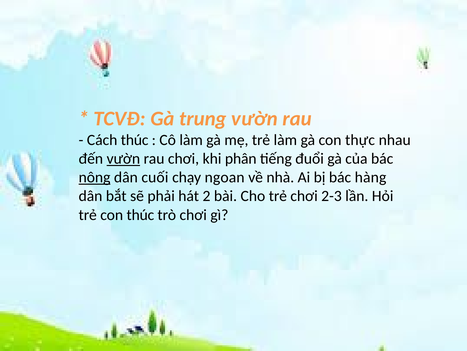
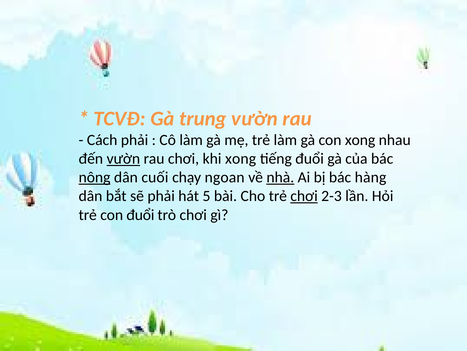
Cách thúc: thúc -> phải
con thực: thực -> xong
khi phân: phân -> xong
nhà underline: none -> present
2: 2 -> 5
chơi at (304, 196) underline: none -> present
con thúc: thúc -> đuổi
